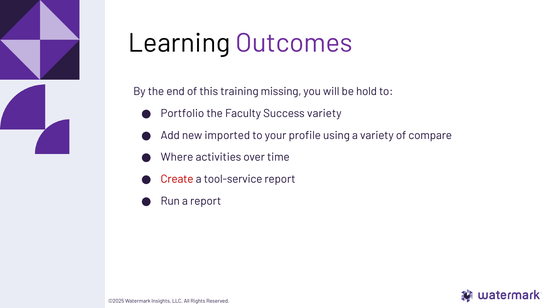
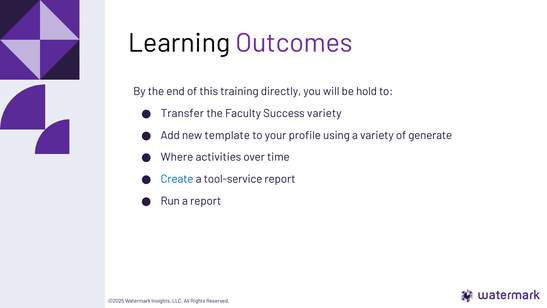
missing: missing -> directly
Portfolio: Portfolio -> Transfer
imported: imported -> template
compare: compare -> generate
Create colour: red -> blue
